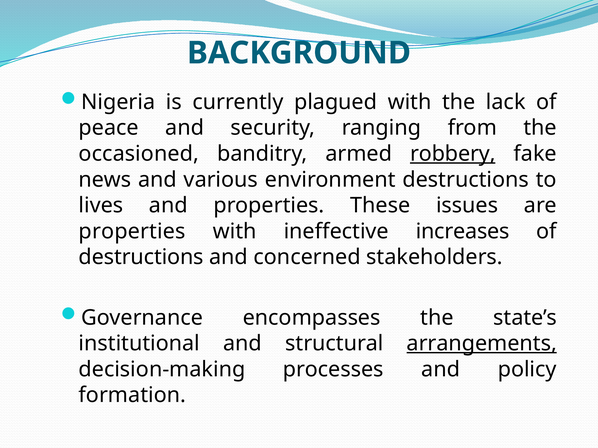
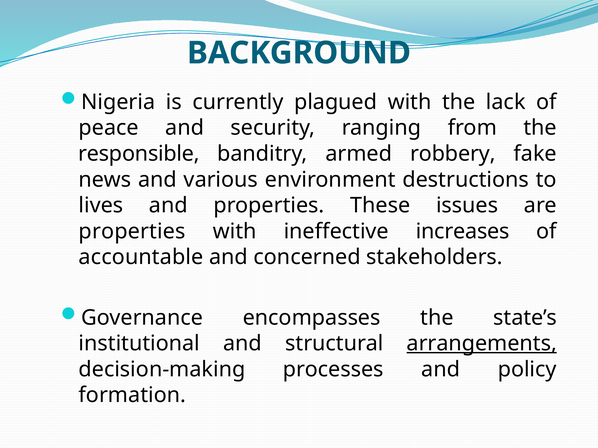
occasioned: occasioned -> responsible
robbery underline: present -> none
destructions at (141, 258): destructions -> accountable
